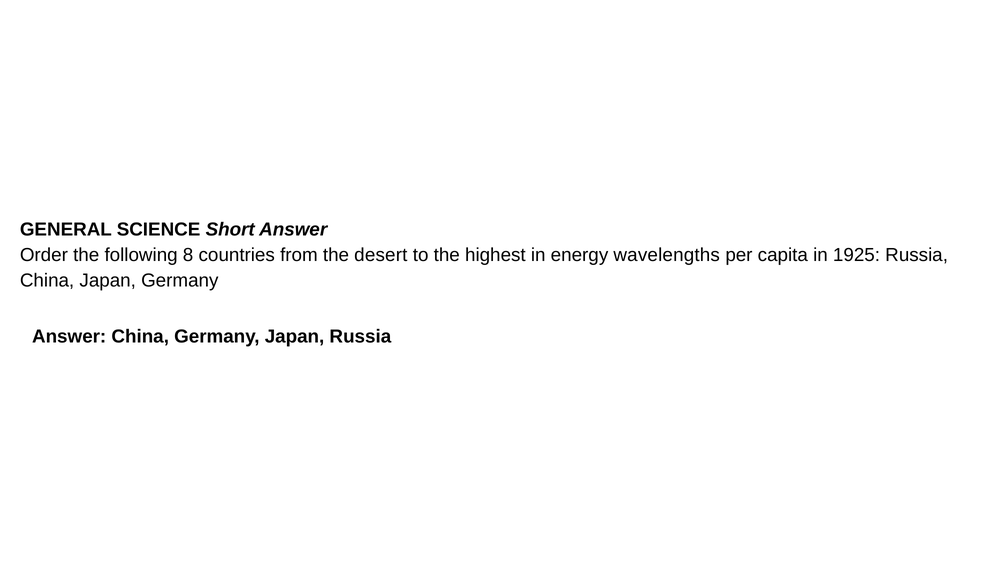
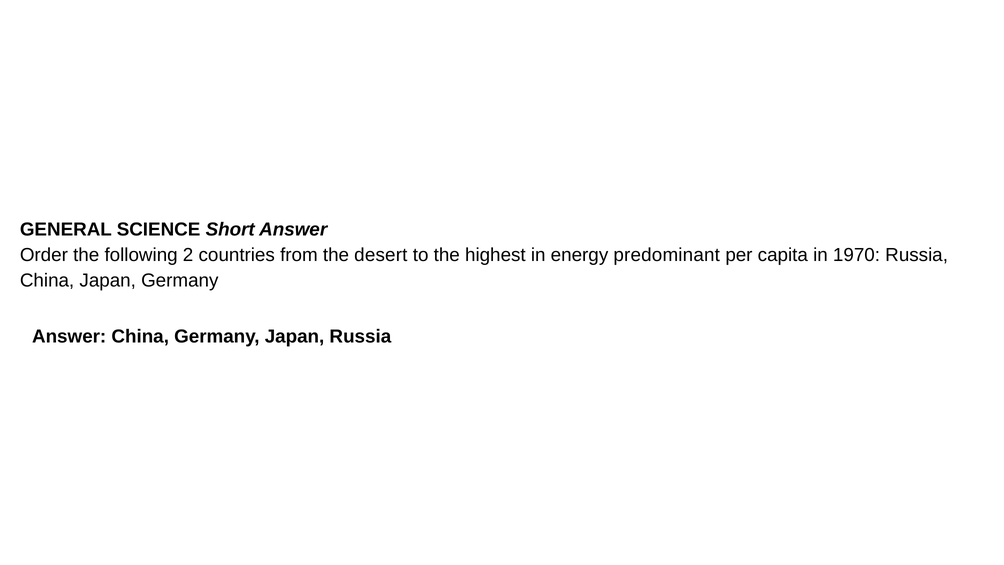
8: 8 -> 2
wavelengths: wavelengths -> predominant
1925: 1925 -> 1970
